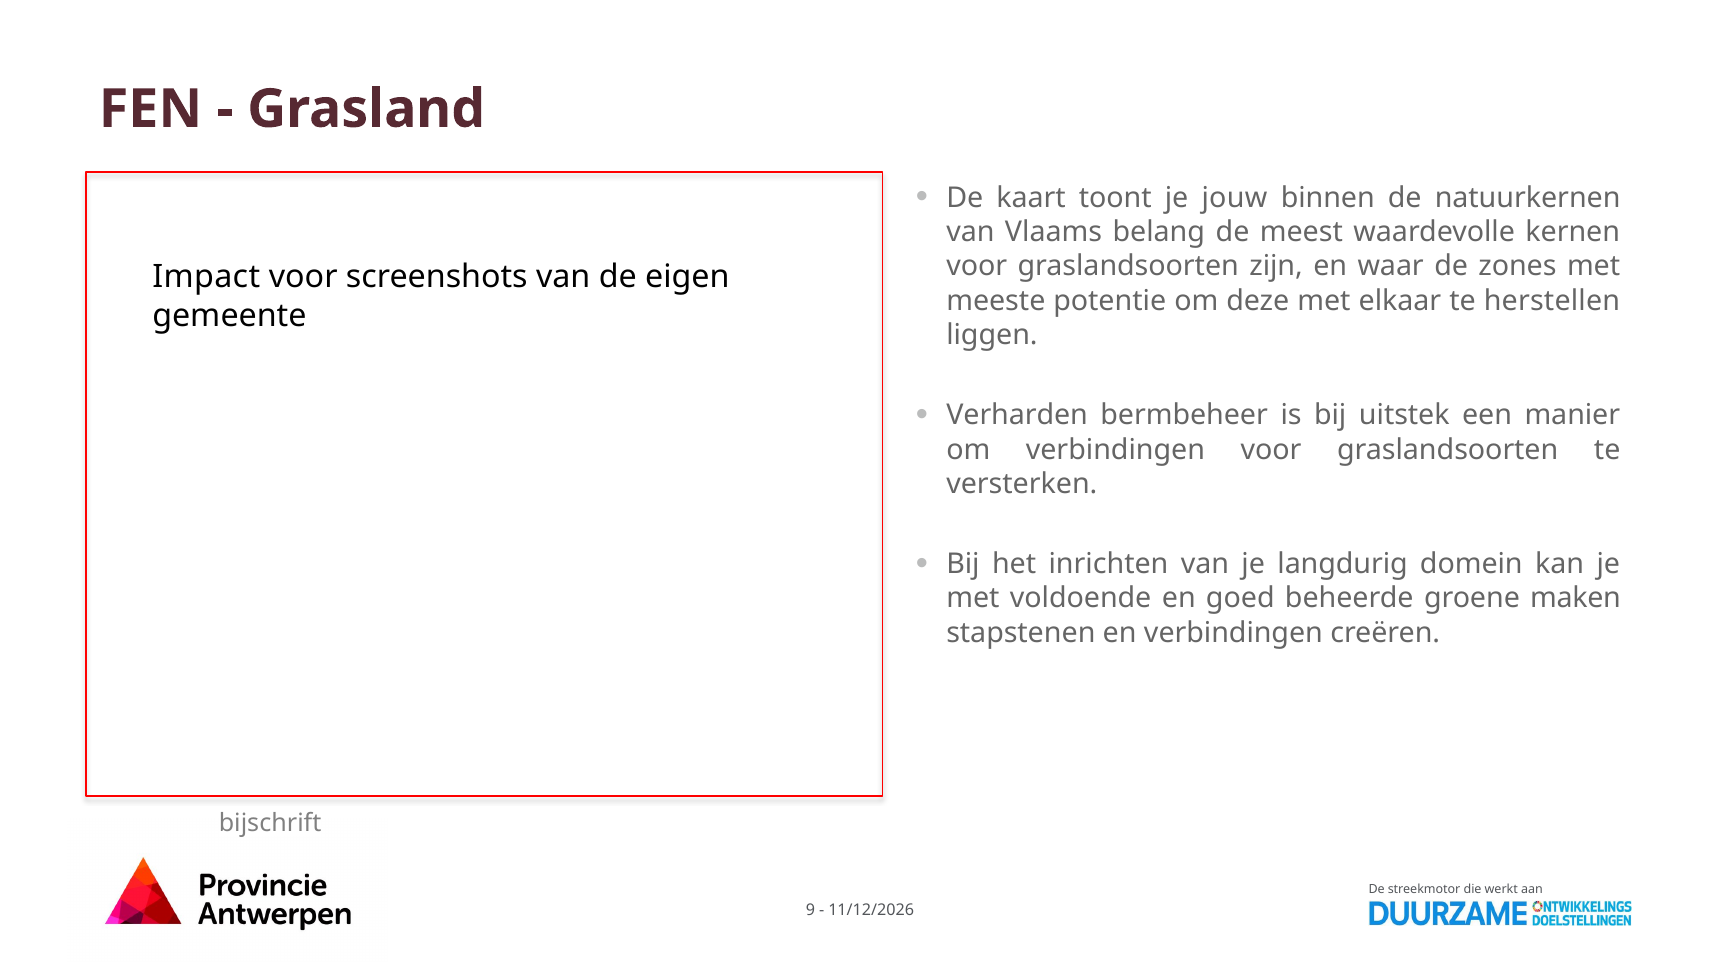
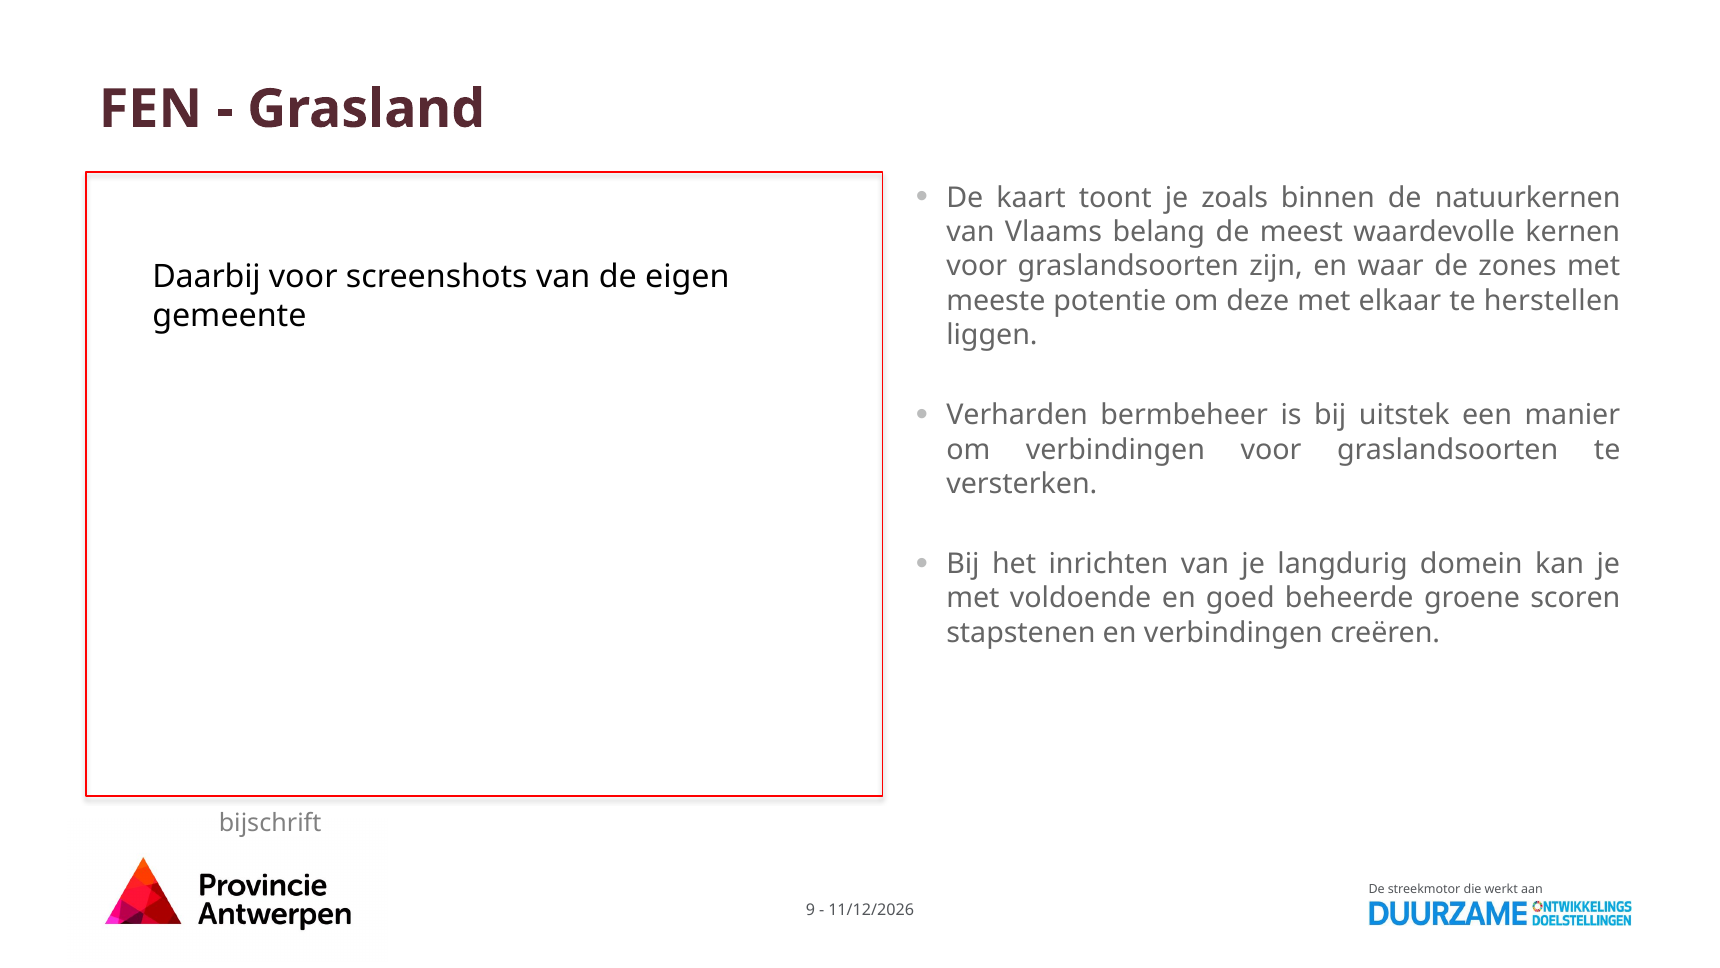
jouw: jouw -> zoals
Impact: Impact -> Daarbij
maken: maken -> scoren
